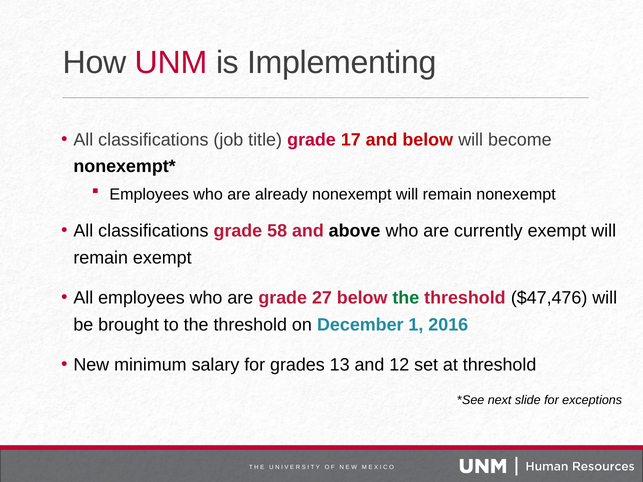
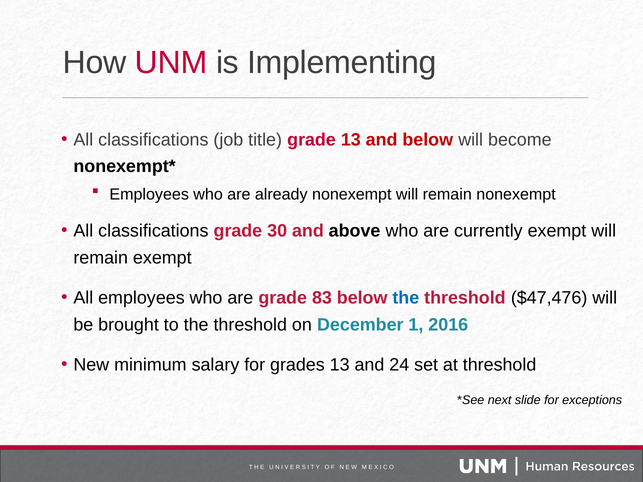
grade 17: 17 -> 13
58: 58 -> 30
27: 27 -> 83
the at (406, 298) colour: green -> blue
12: 12 -> 24
